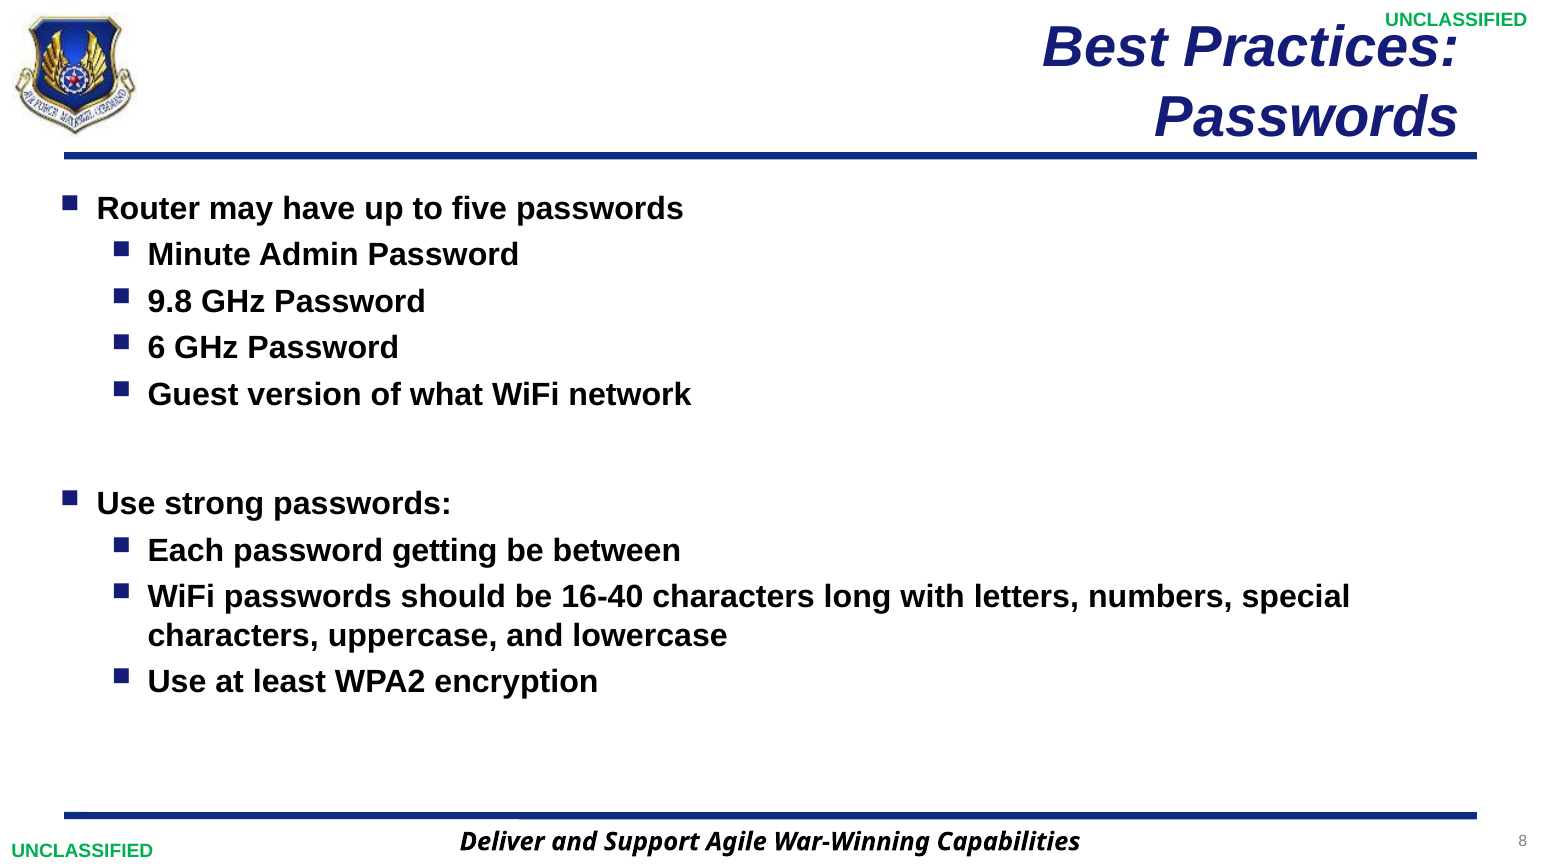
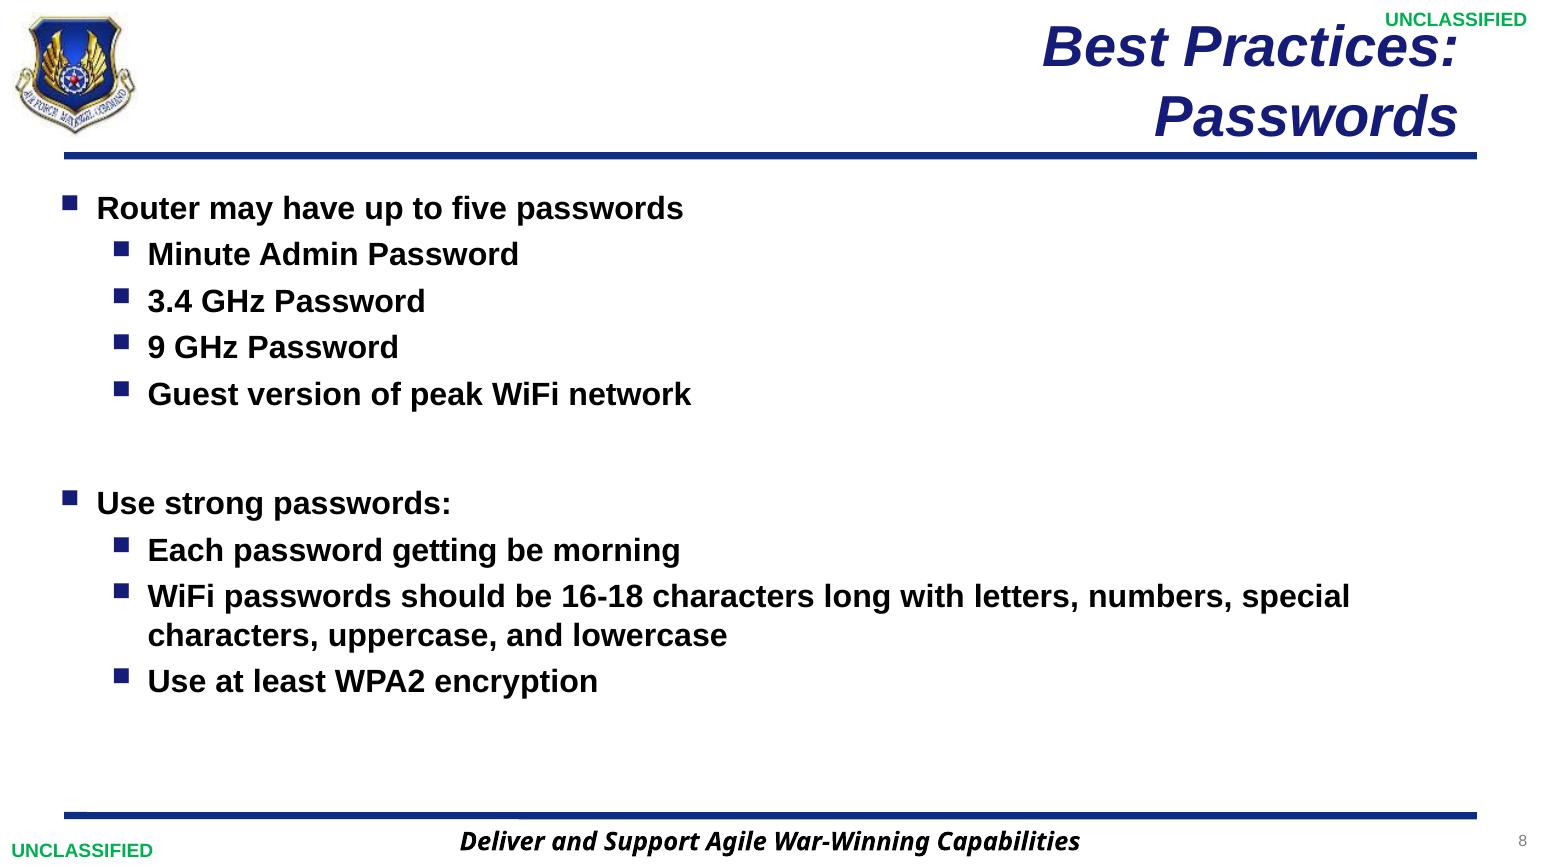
9.8: 9.8 -> 3.4
6: 6 -> 9
what: what -> peak
between: between -> morning
16-40: 16-40 -> 16-18
